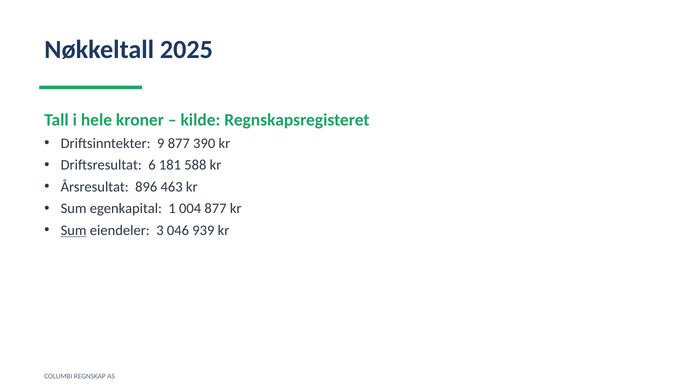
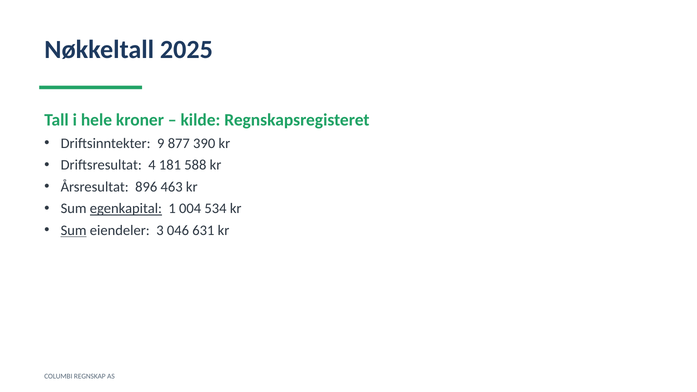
6: 6 -> 4
egenkapital underline: none -> present
004 877: 877 -> 534
939: 939 -> 631
